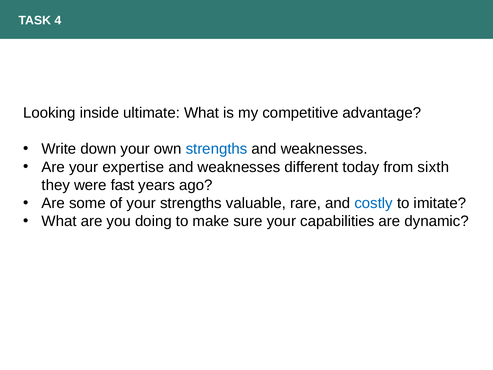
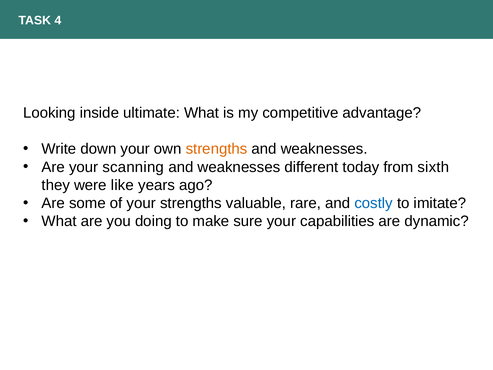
strengths at (217, 149) colour: blue -> orange
expertise: expertise -> scanning
fast: fast -> like
